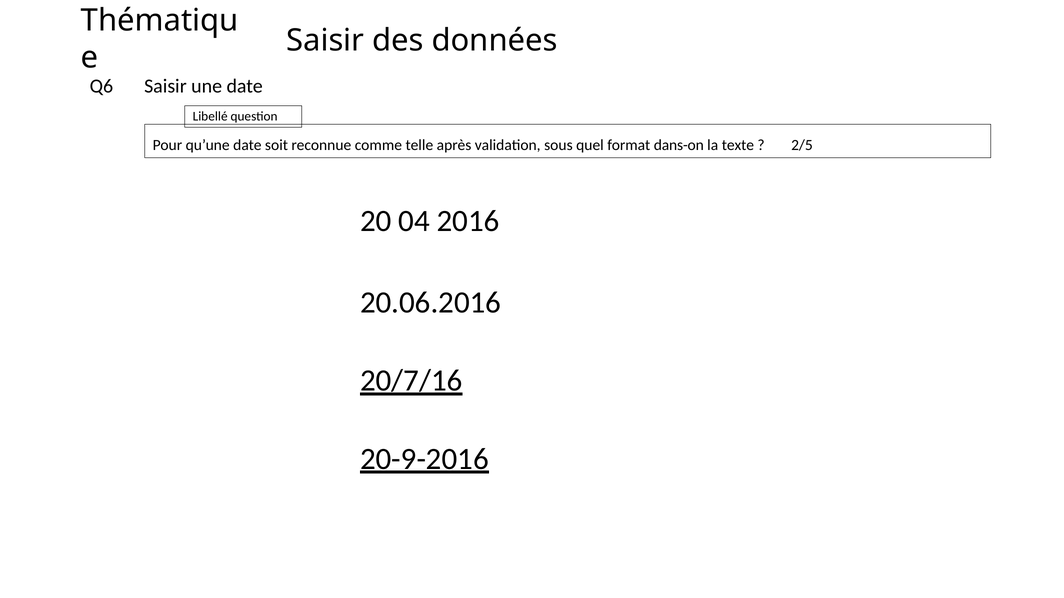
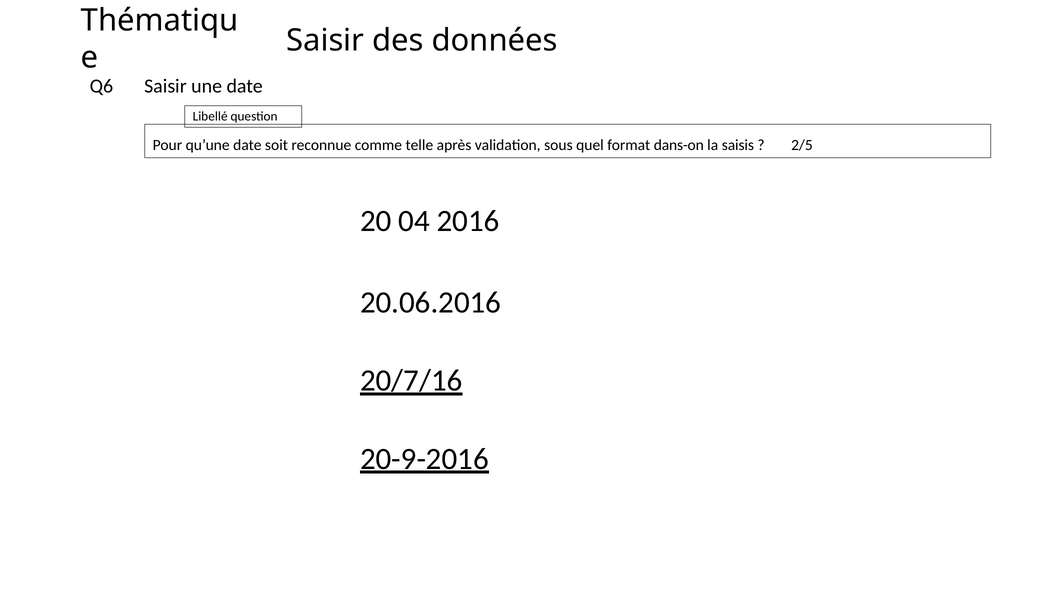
texte: texte -> saisis
